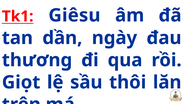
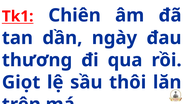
Giêsu: Giêsu -> Chiên
